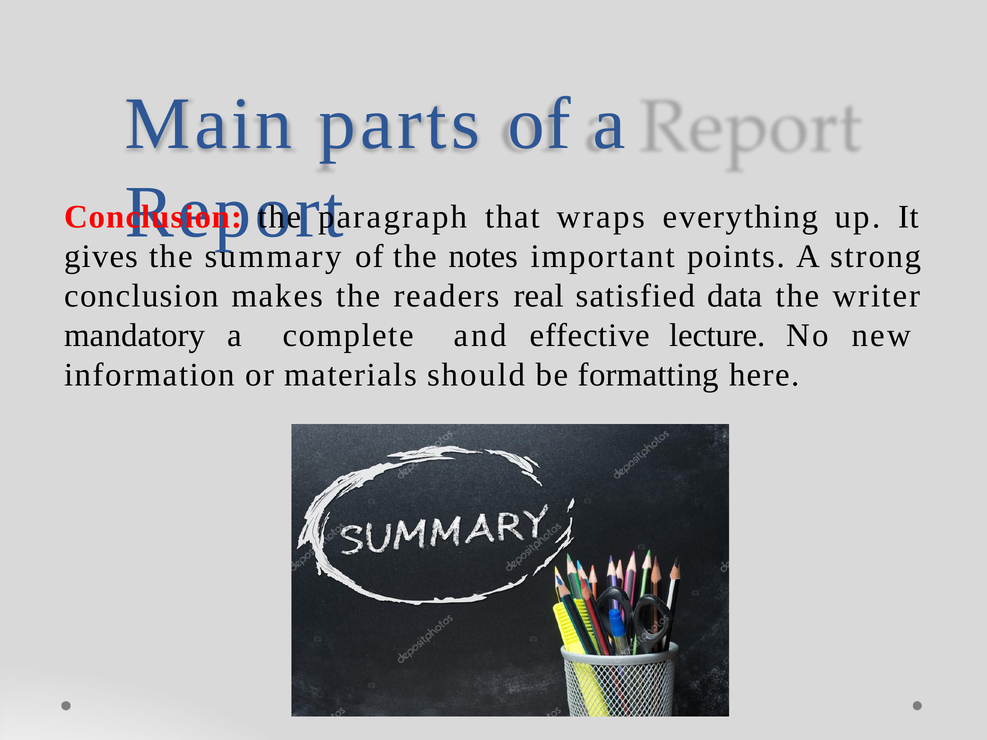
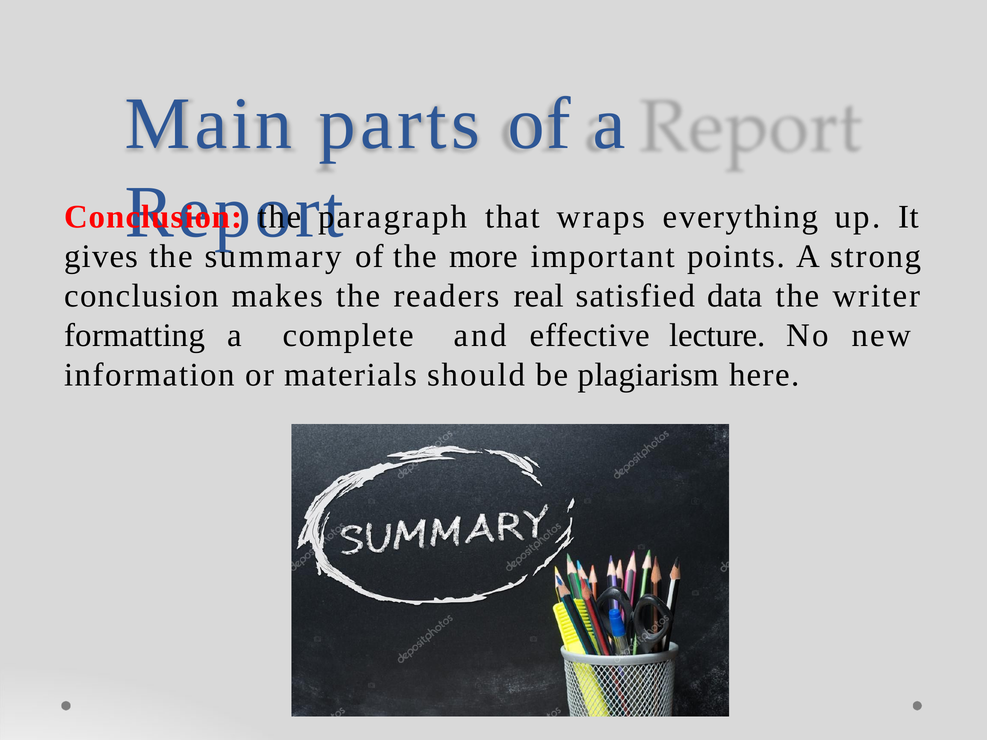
notes: notes -> more
mandatory: mandatory -> formatting
formatting: formatting -> plagiarism
